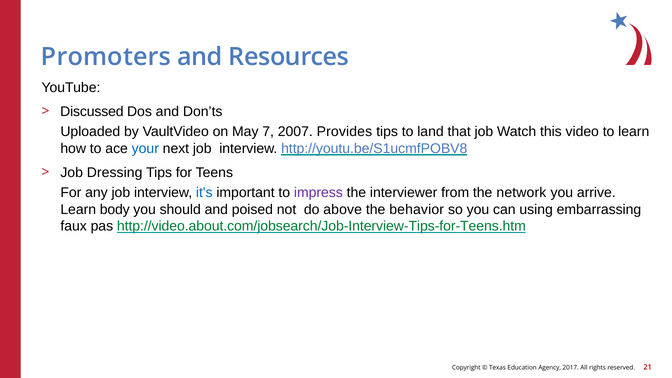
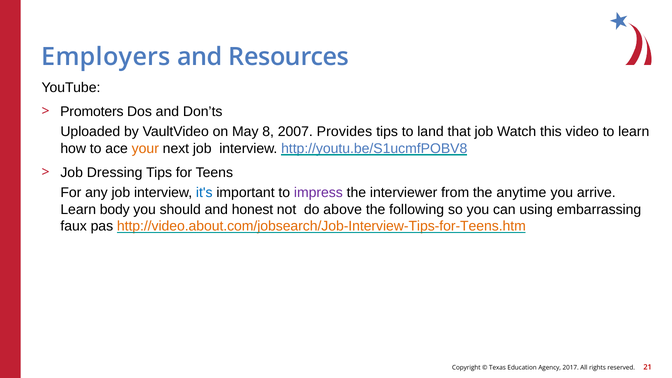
Promoters: Promoters -> Employers
Discussed: Discussed -> Promoters
7: 7 -> 8
your colour: blue -> orange
network: network -> anytime
poised: poised -> honest
behavior: behavior -> following
http://video.about.com/jobsearch/Job-Interview-Tips-for-Teens.htm colour: green -> orange
